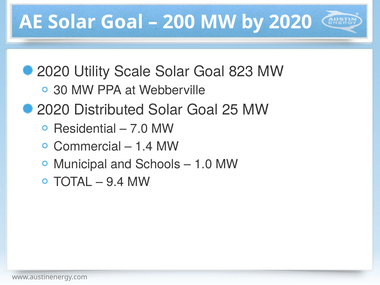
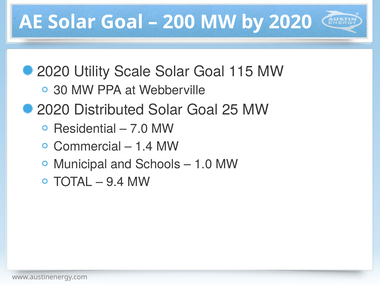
823: 823 -> 115
